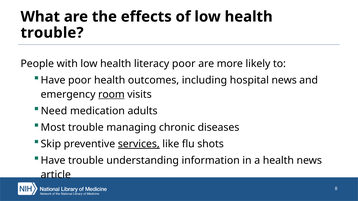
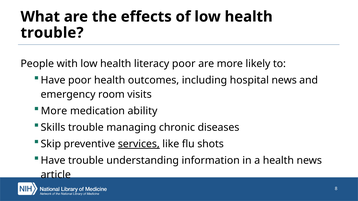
room underline: present -> none
Need at (54, 111): Need -> More
adults: adults -> ability
Most: Most -> Skills
